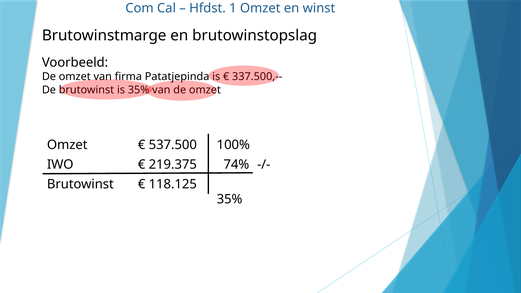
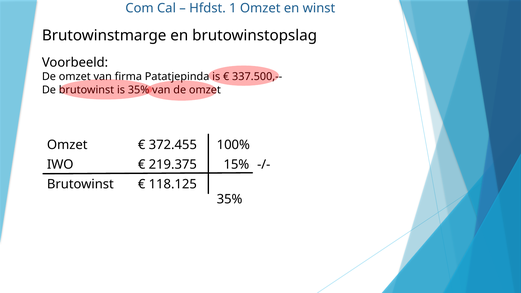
537.500: 537.500 -> 372.455
74%: 74% -> 15%
